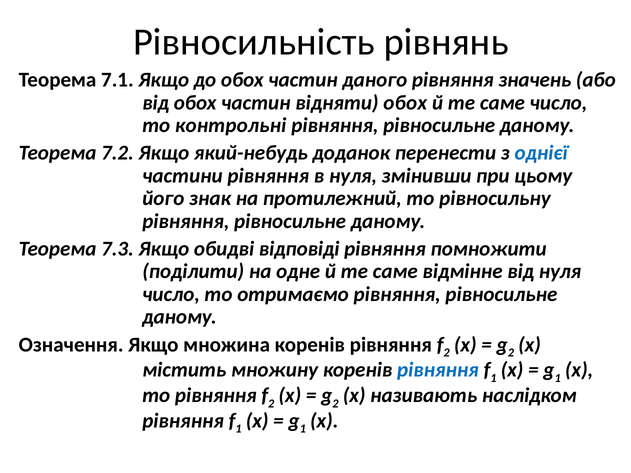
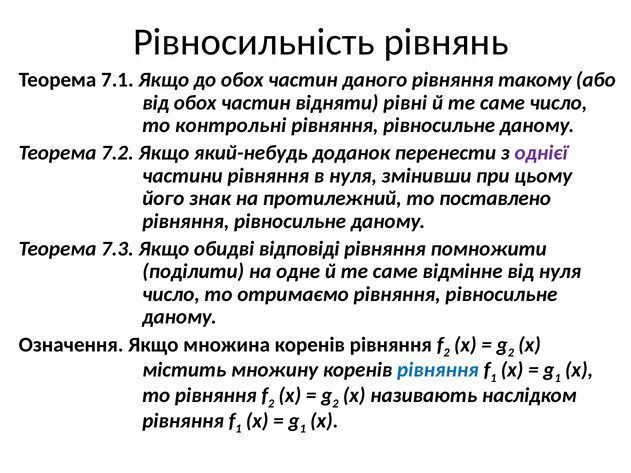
значень: значень -> такому
відняти обох: обох -> рівні
однієї colour: blue -> purple
рівносильну: рівносильну -> поставлено
